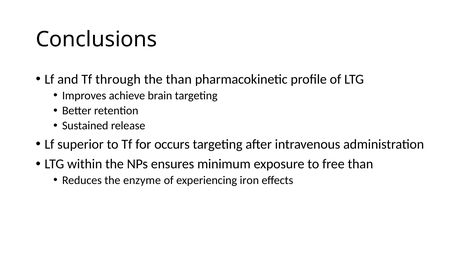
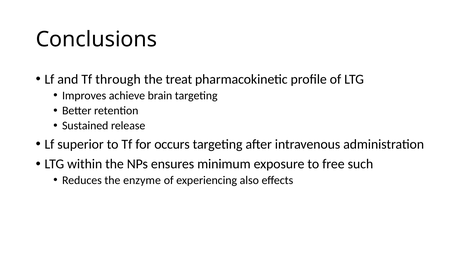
the than: than -> treat
free than: than -> such
iron: iron -> also
